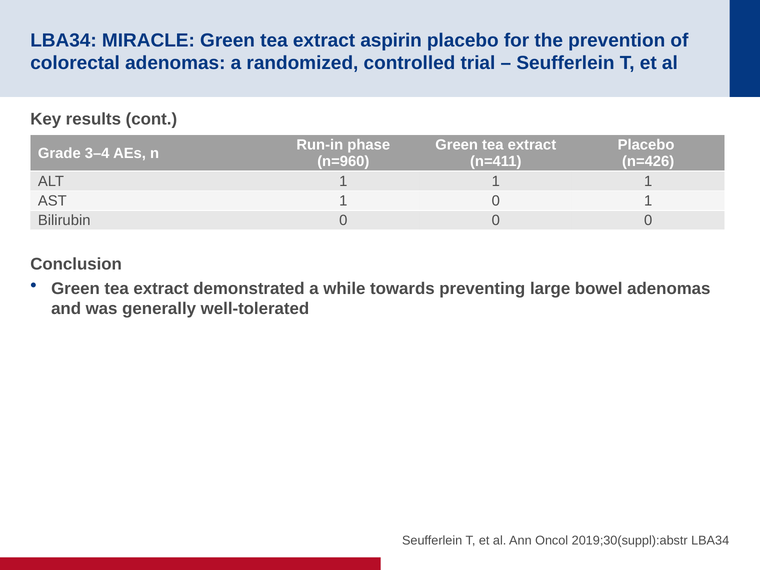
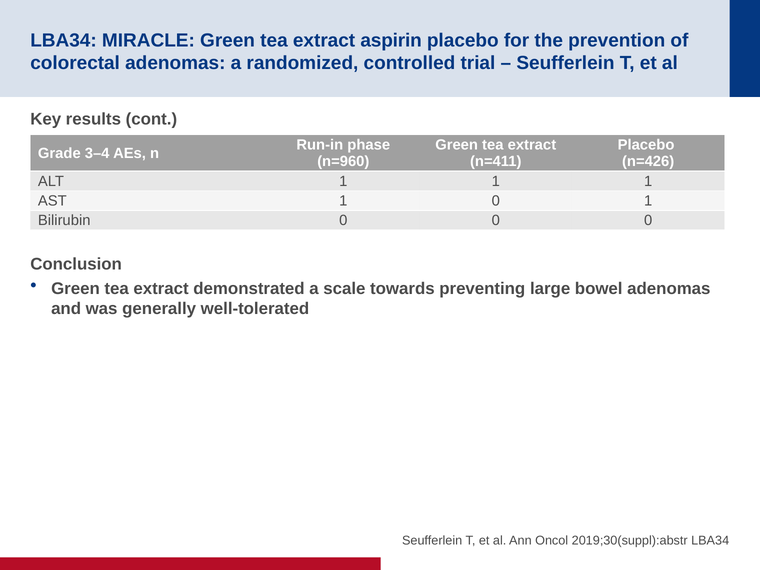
while: while -> scale
